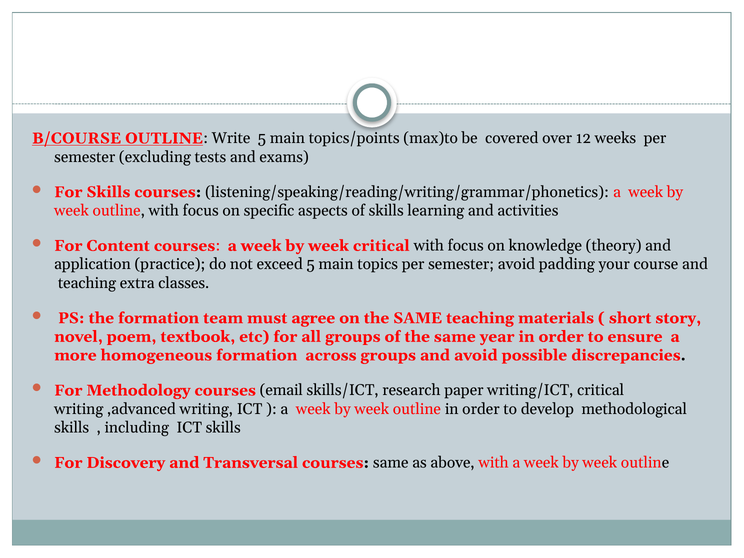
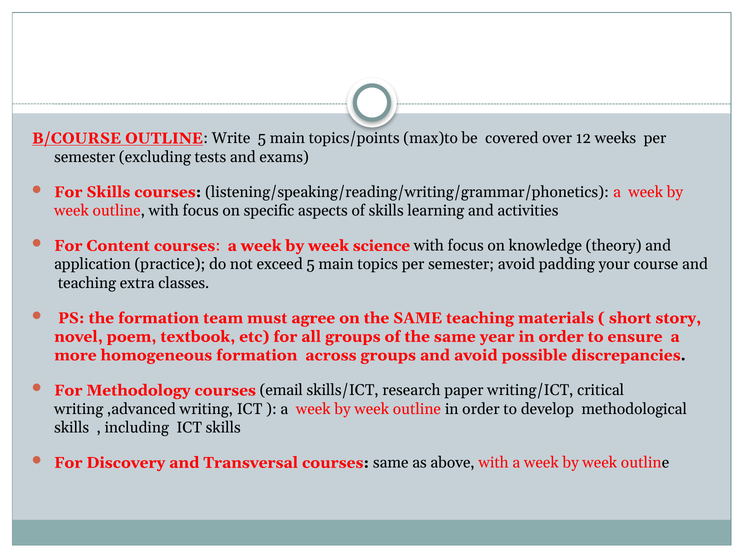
week critical: critical -> science
